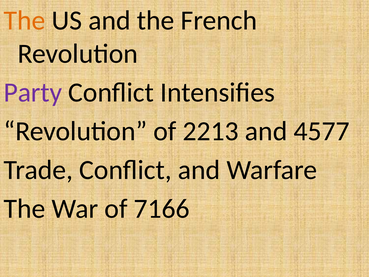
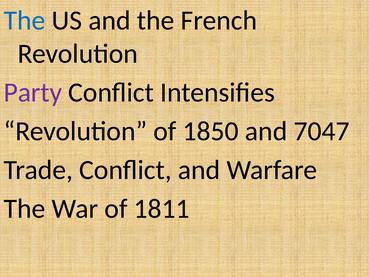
The at (25, 20) colour: orange -> blue
2213: 2213 -> 1850
4577: 4577 -> 7047
7166: 7166 -> 1811
